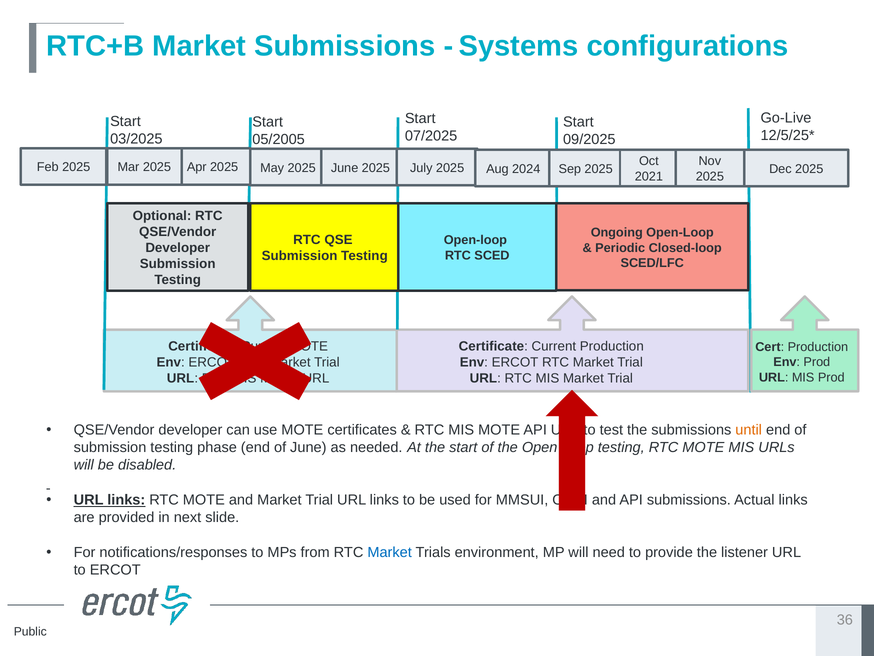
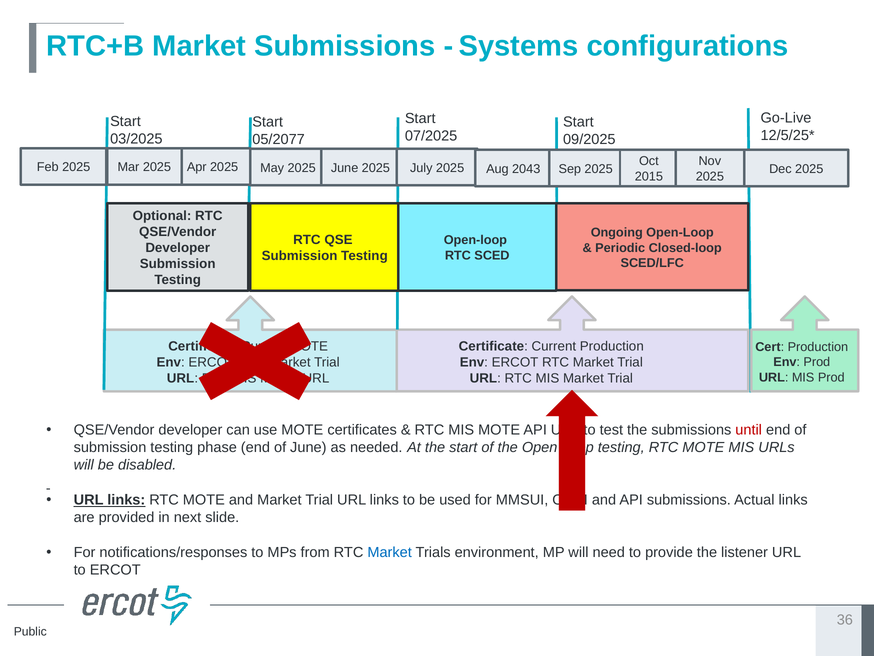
05/2005: 05/2005 -> 05/2077
2024: 2024 -> 2043
2021: 2021 -> 2015
until colour: orange -> red
